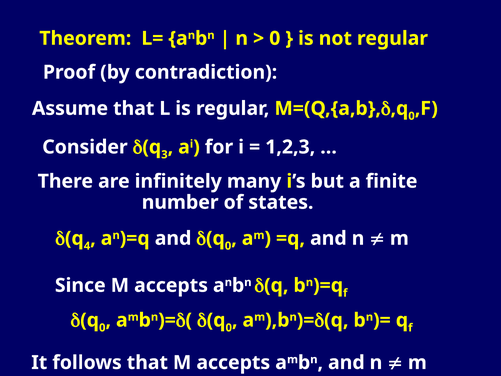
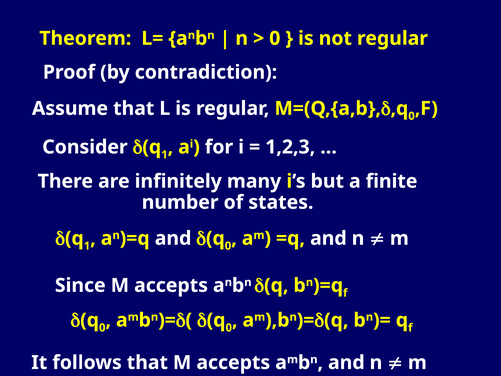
3 at (164, 155): 3 -> 1
4 at (87, 246): 4 -> 1
